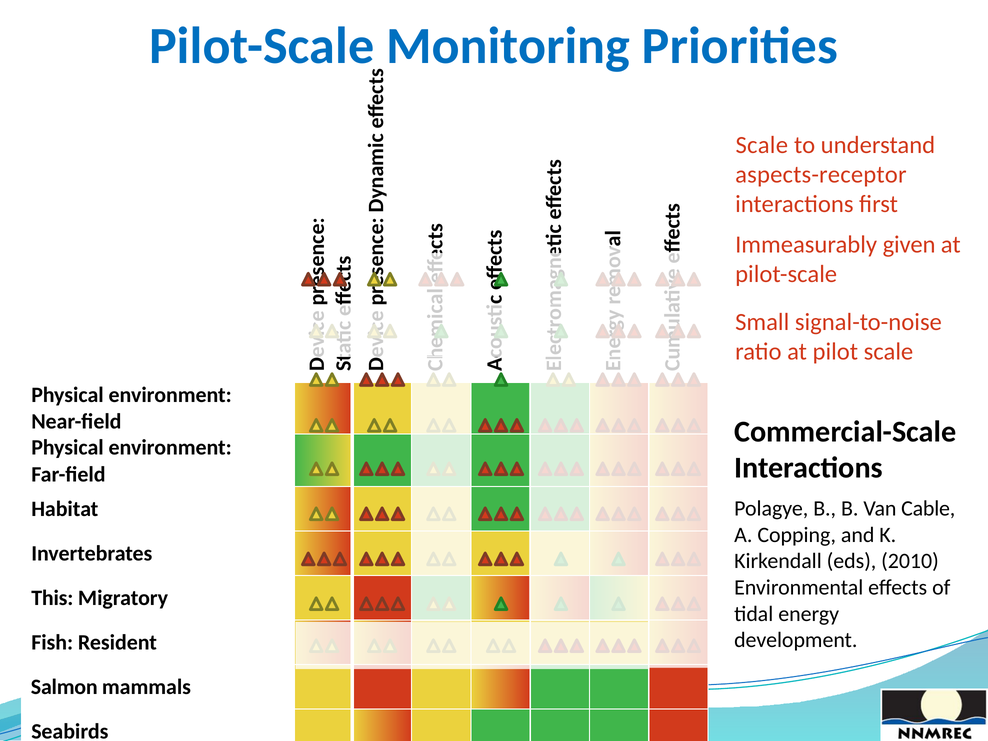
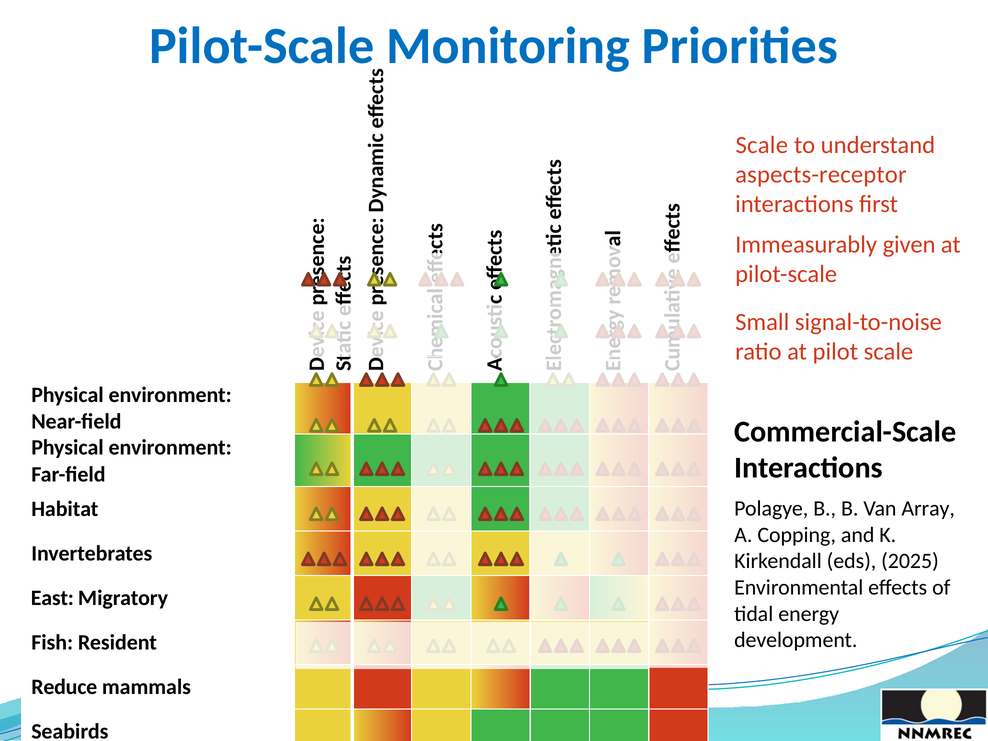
Cable: Cable -> Array
2010: 2010 -> 2025
This: This -> East
Salmon: Salmon -> Reduce
